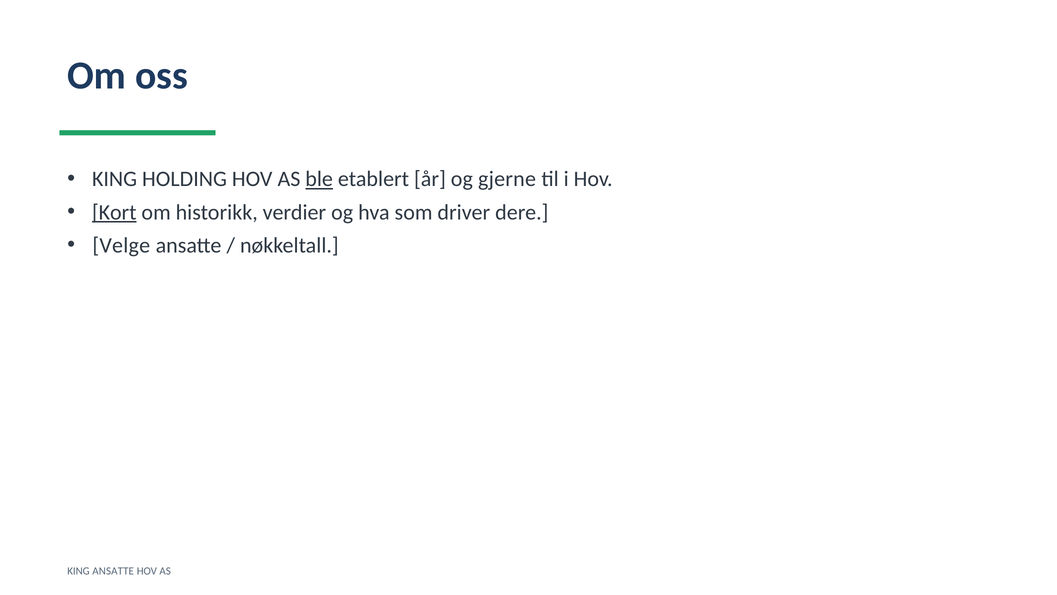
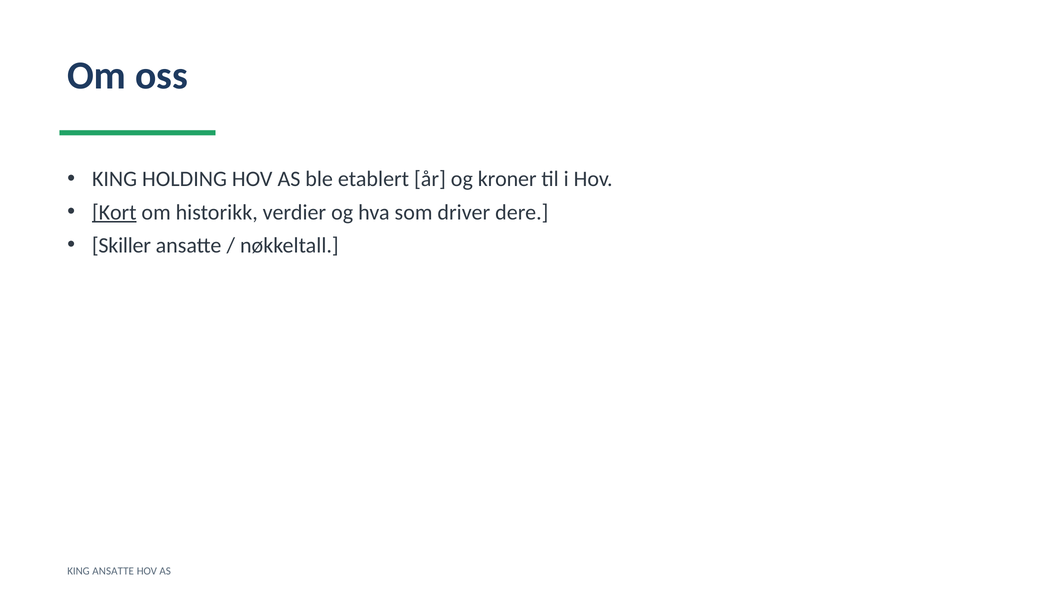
ble underline: present -> none
gjerne: gjerne -> kroner
Velge: Velge -> Skiller
